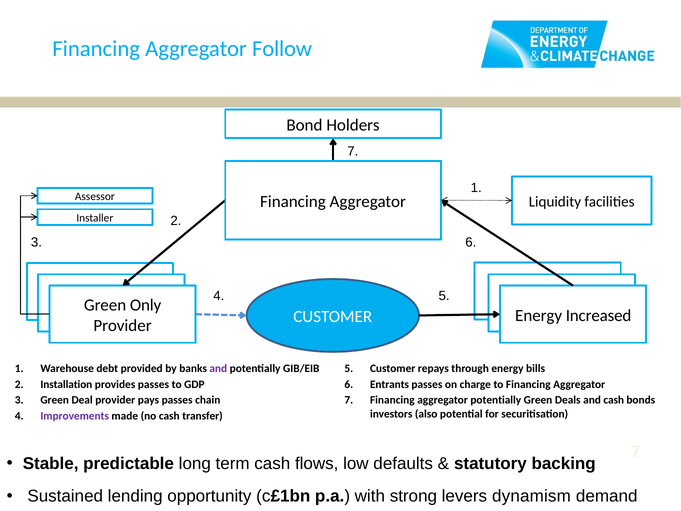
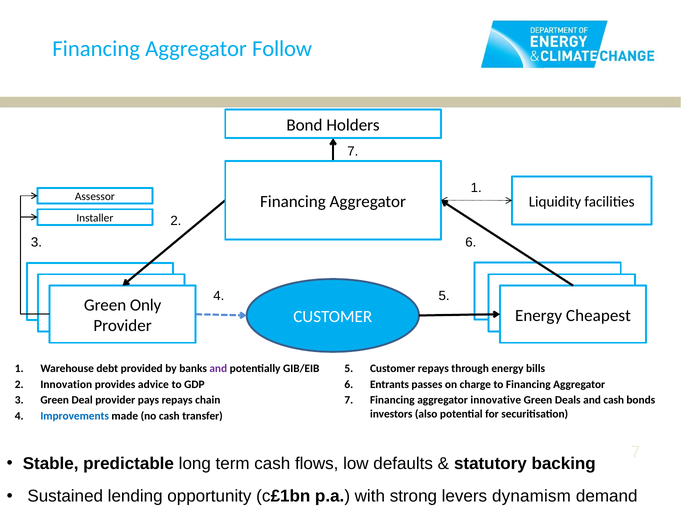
Increased: Increased -> Cheapest
Installation: Installation -> Innovation
provides passes: passes -> advice
pays passes: passes -> repays
aggregator potentially: potentially -> innovative
Improvements colour: purple -> blue
